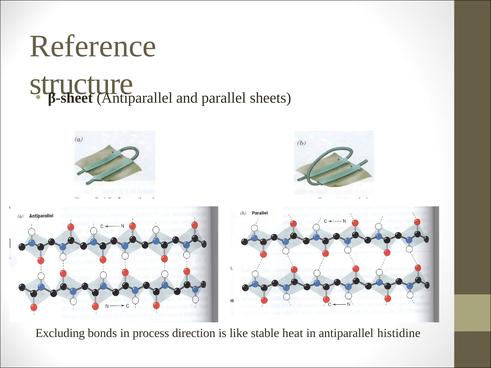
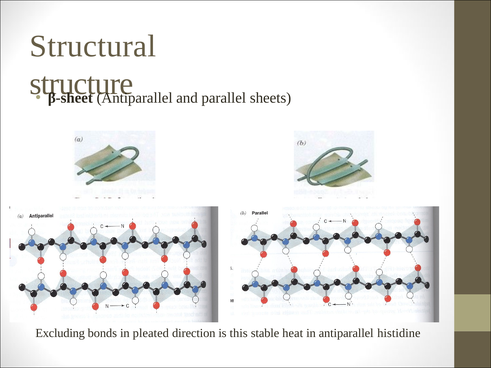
Reference: Reference -> Structural
process: process -> pleated
like: like -> this
